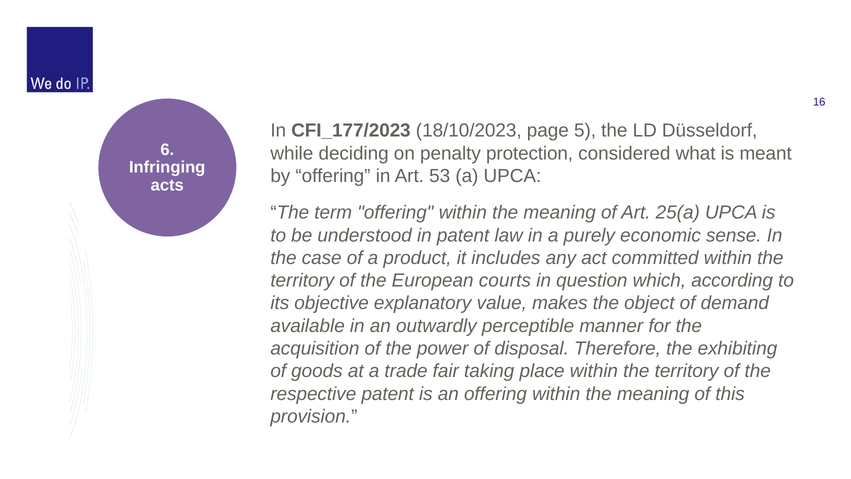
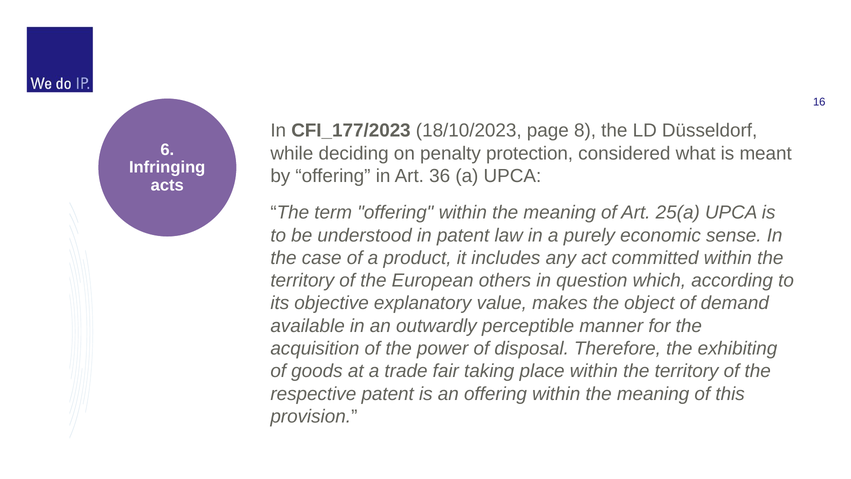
5: 5 -> 8
53: 53 -> 36
courts: courts -> others
